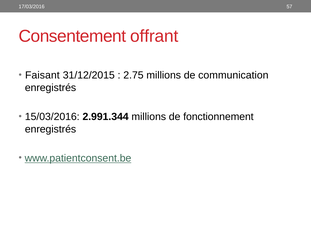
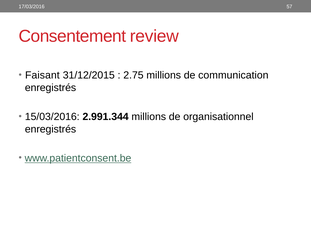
offrant: offrant -> review
fonctionnement: fonctionnement -> organisationnel
